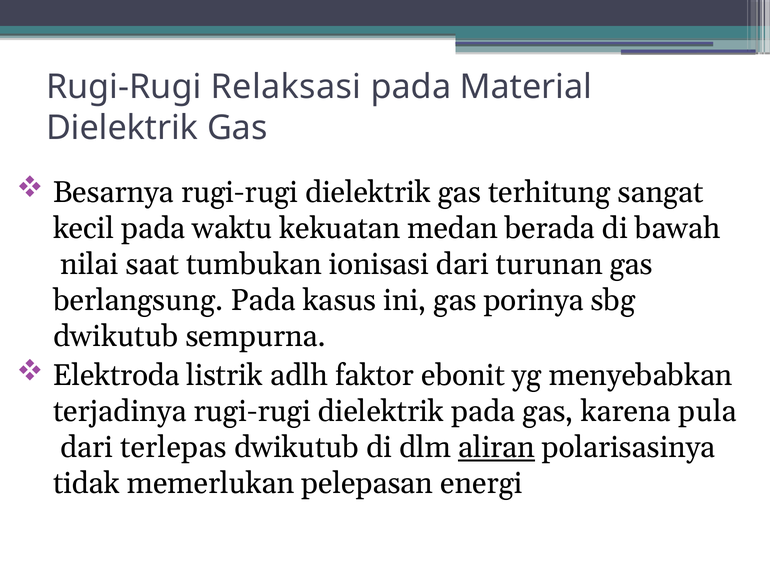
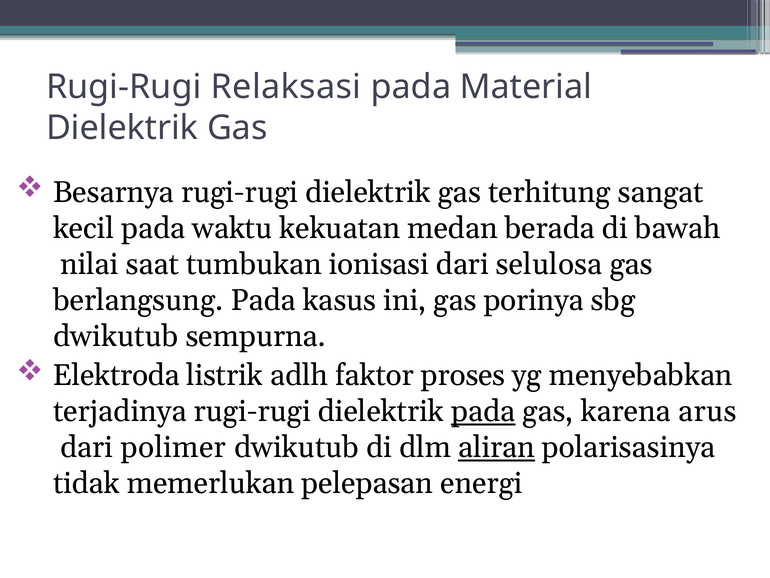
turunan: turunan -> selulosa
ebonit: ebonit -> proses
pada at (483, 411) underline: none -> present
pula: pula -> arus
terlepas: terlepas -> polimer
